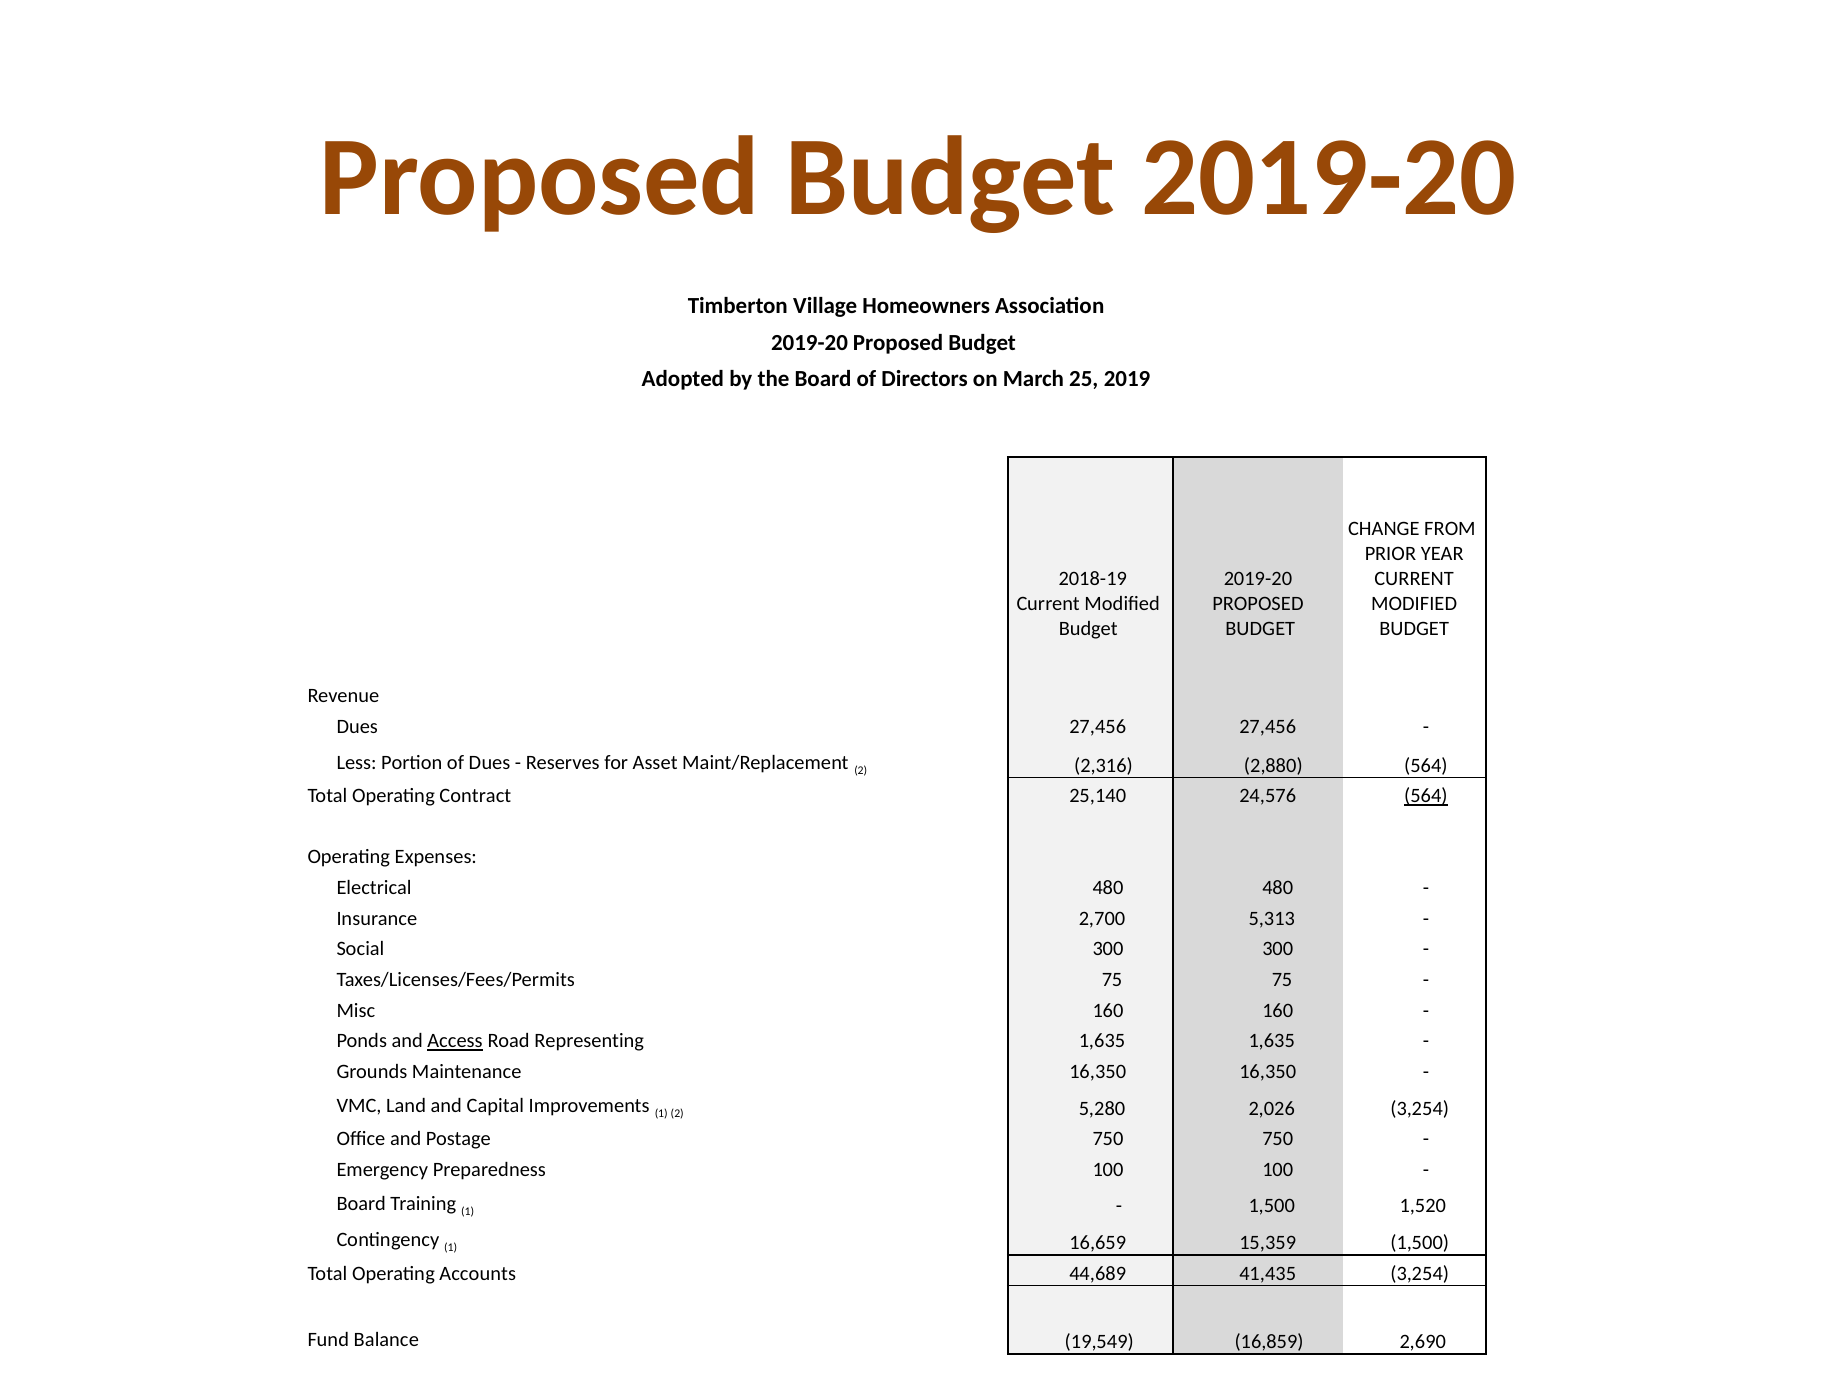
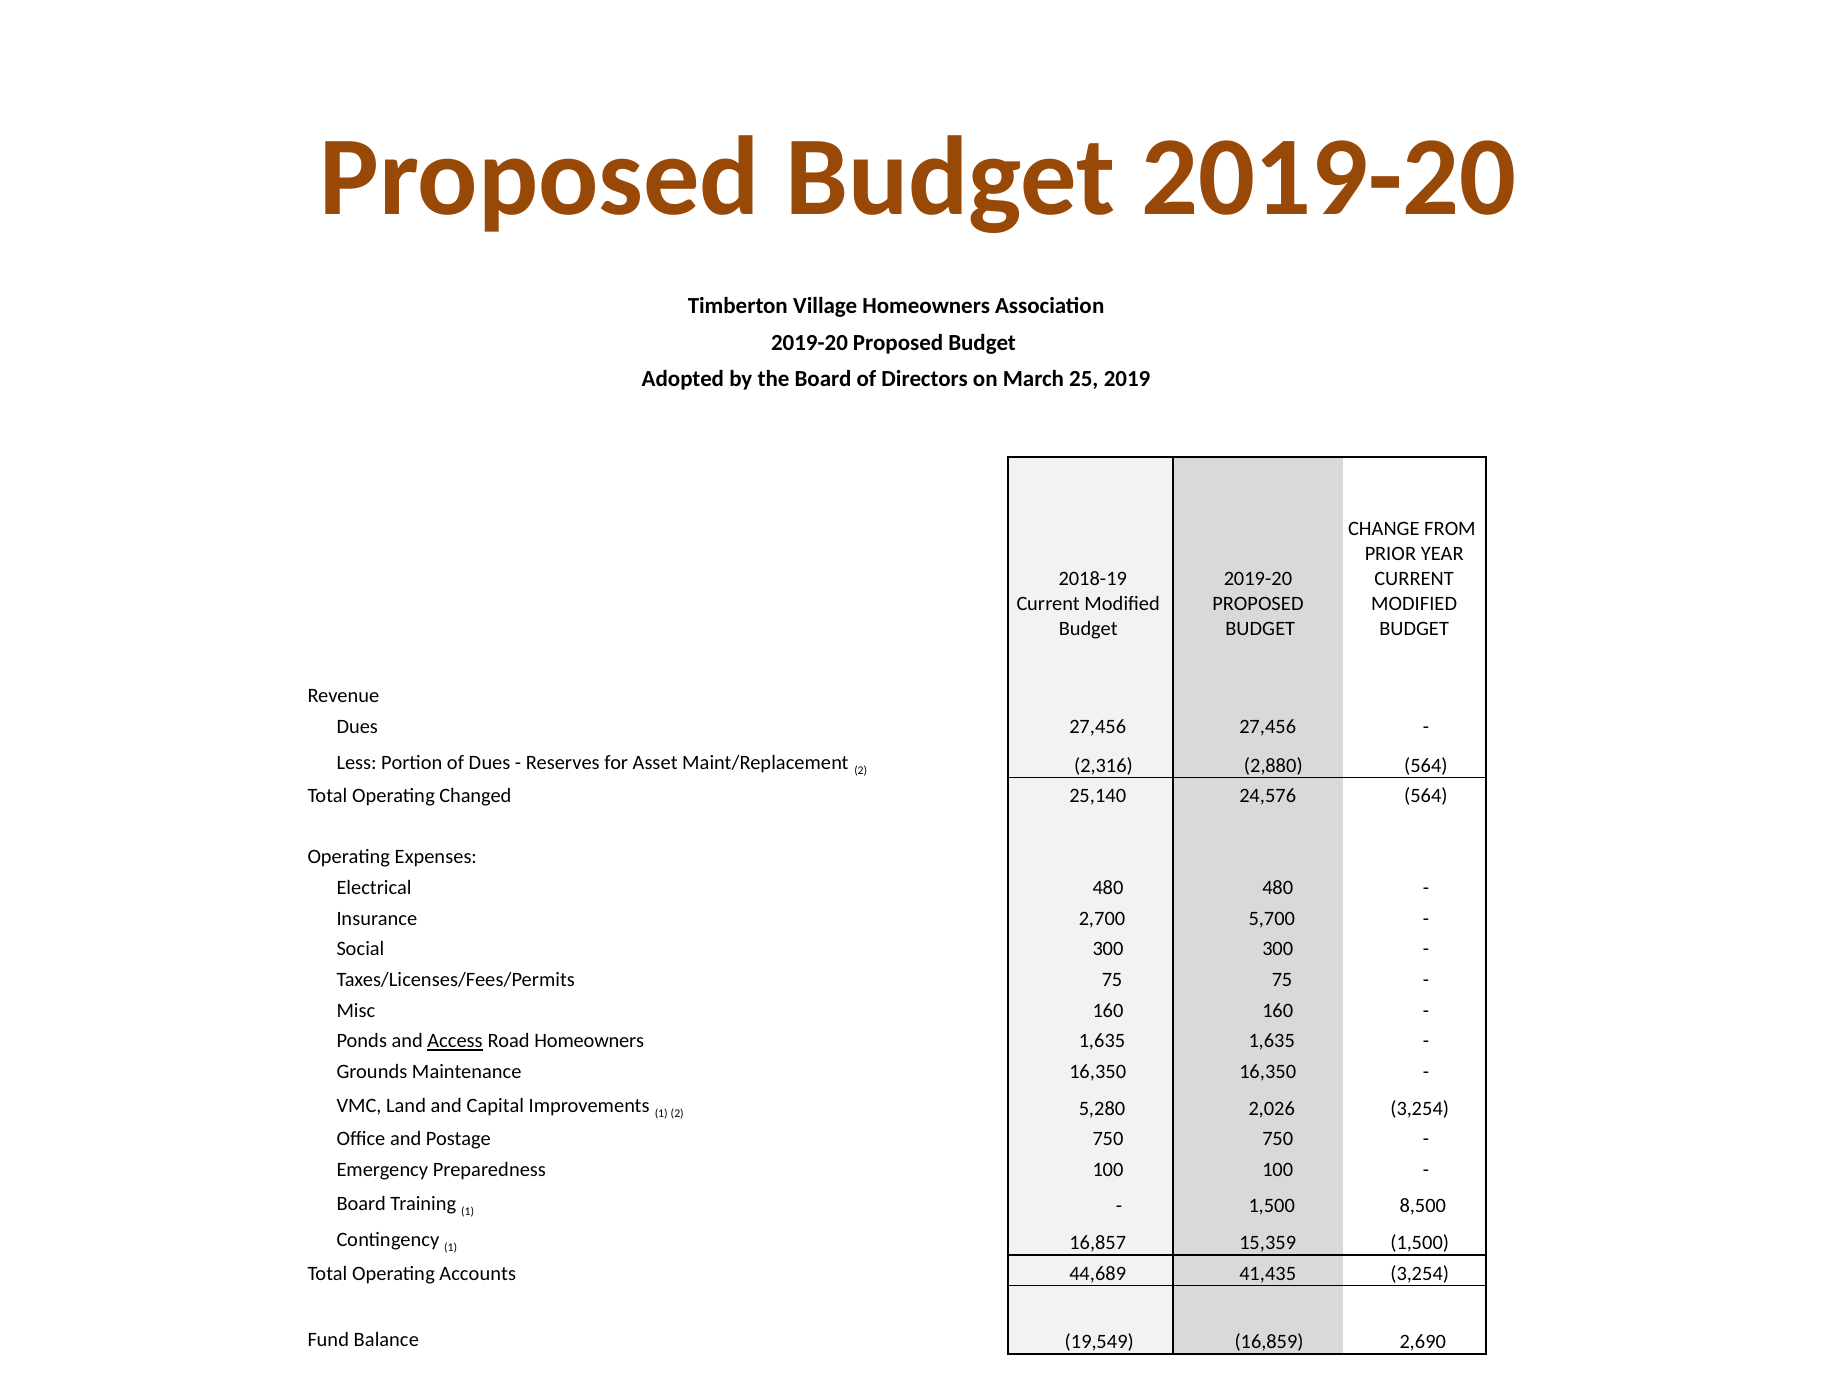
Contract: Contract -> Changed
564 at (1426, 796) underline: present -> none
5,313: 5,313 -> 5,700
Road Representing: Representing -> Homeowners
1,520: 1,520 -> 8,500
16,659: 16,659 -> 16,857
